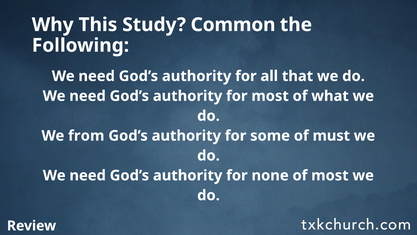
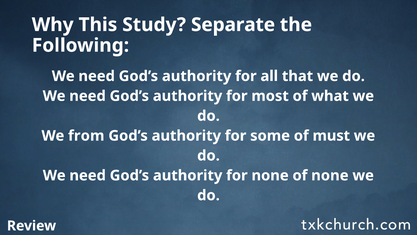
Common: Common -> Separate
of most: most -> none
